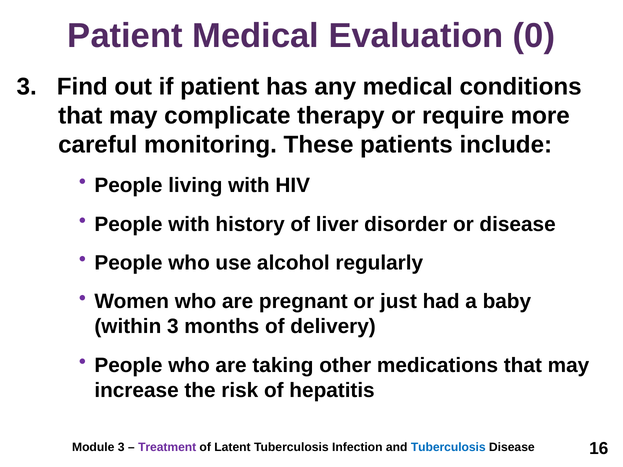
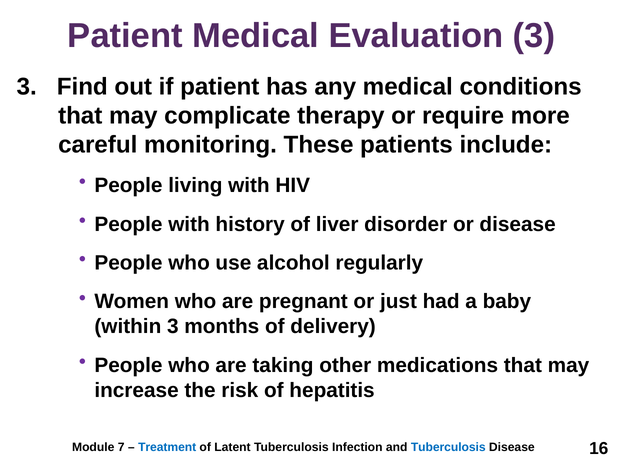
Evaluation 0: 0 -> 3
Module 3: 3 -> 7
Treatment colour: purple -> blue
